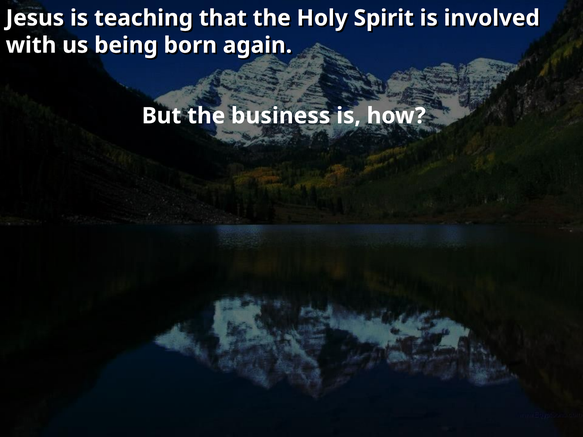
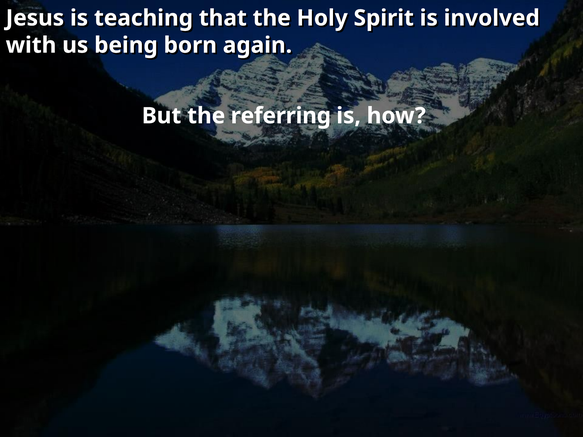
business: business -> referring
